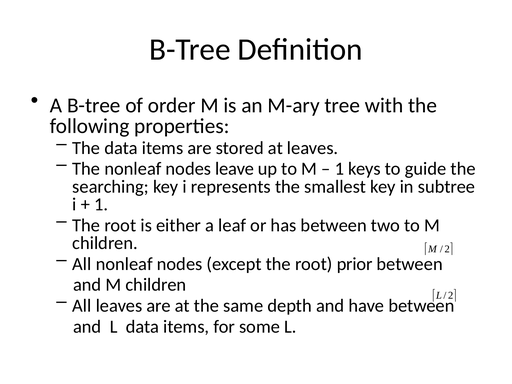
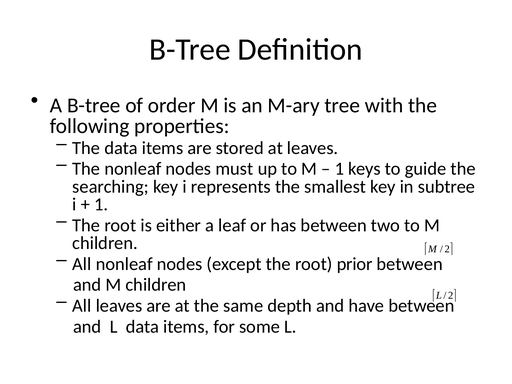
leave: leave -> must
